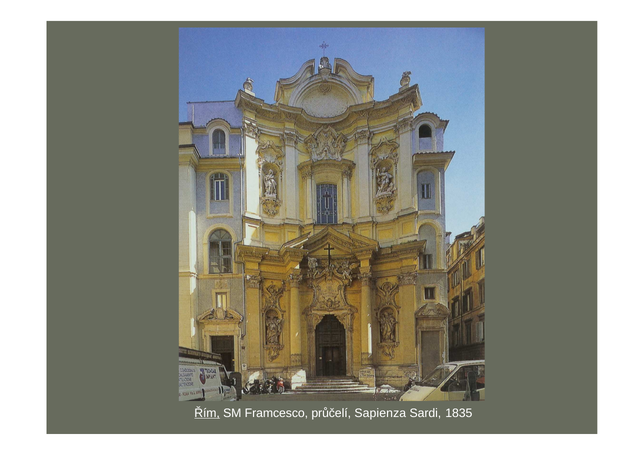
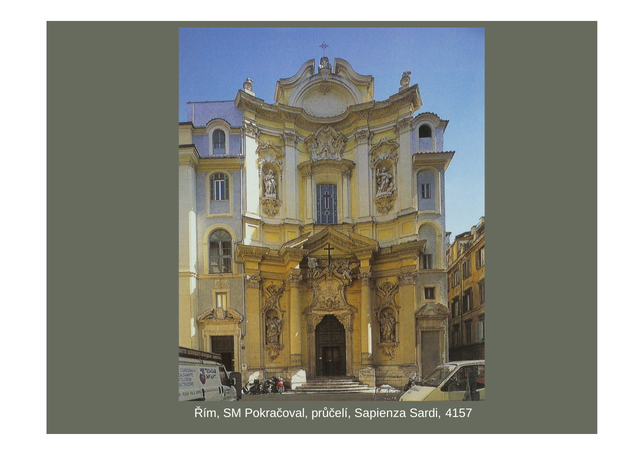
Řím underline: present -> none
Framcesco: Framcesco -> Pokračoval
1835: 1835 -> 4157
